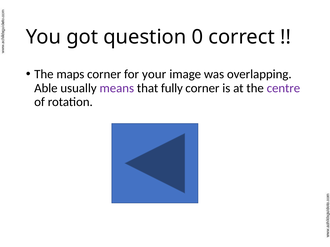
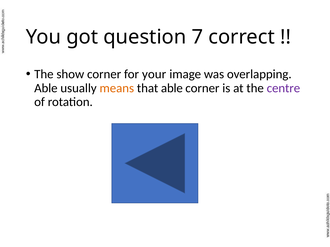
0: 0 -> 7
maps: maps -> show
means colour: purple -> orange
that fully: fully -> able
